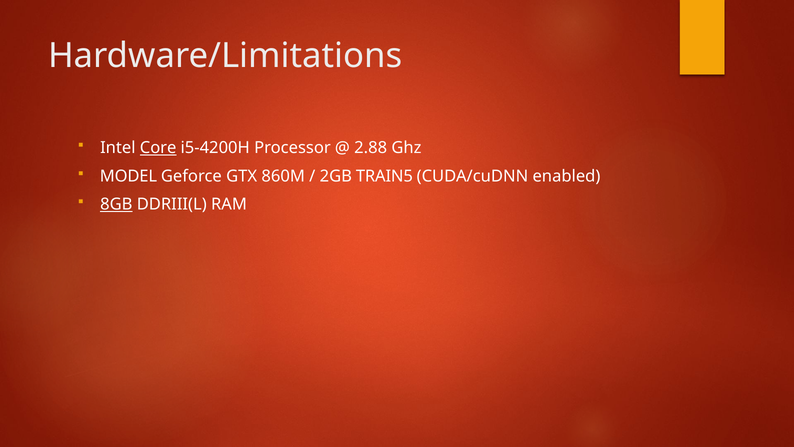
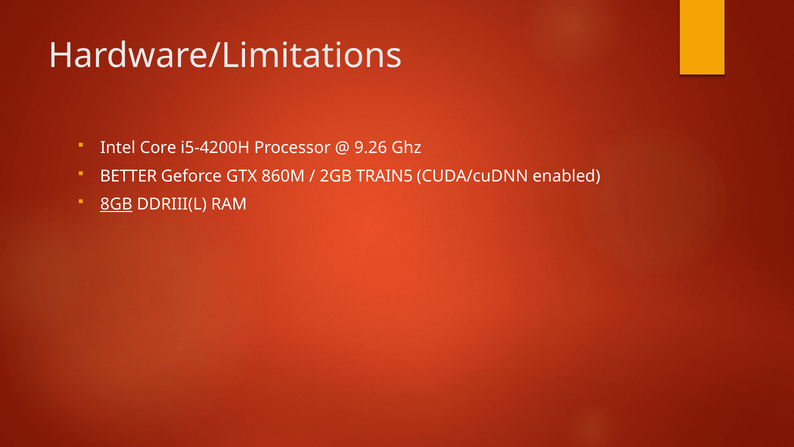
Core underline: present -> none
2.88: 2.88 -> 9.26
MODEL: MODEL -> BETTER
